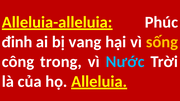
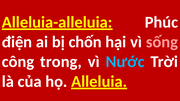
đinh: đinh -> điện
vang: vang -> chốn
sống colour: yellow -> pink
